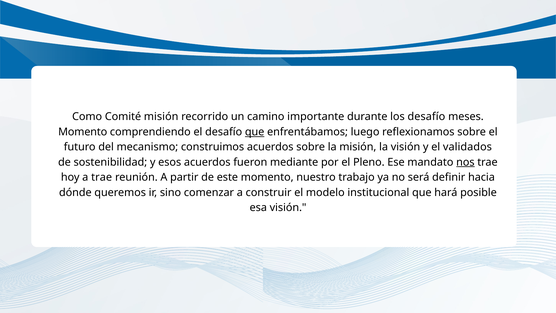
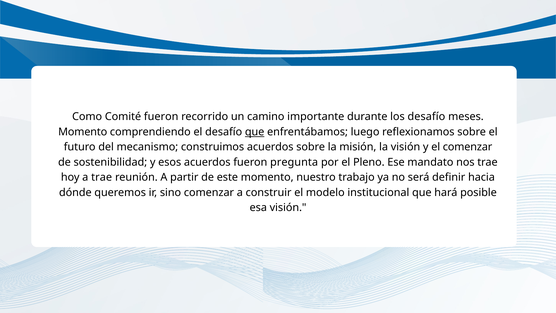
Comité misión: misión -> fueron
el validados: validados -> comenzar
mediante: mediante -> pregunta
nos underline: present -> none
